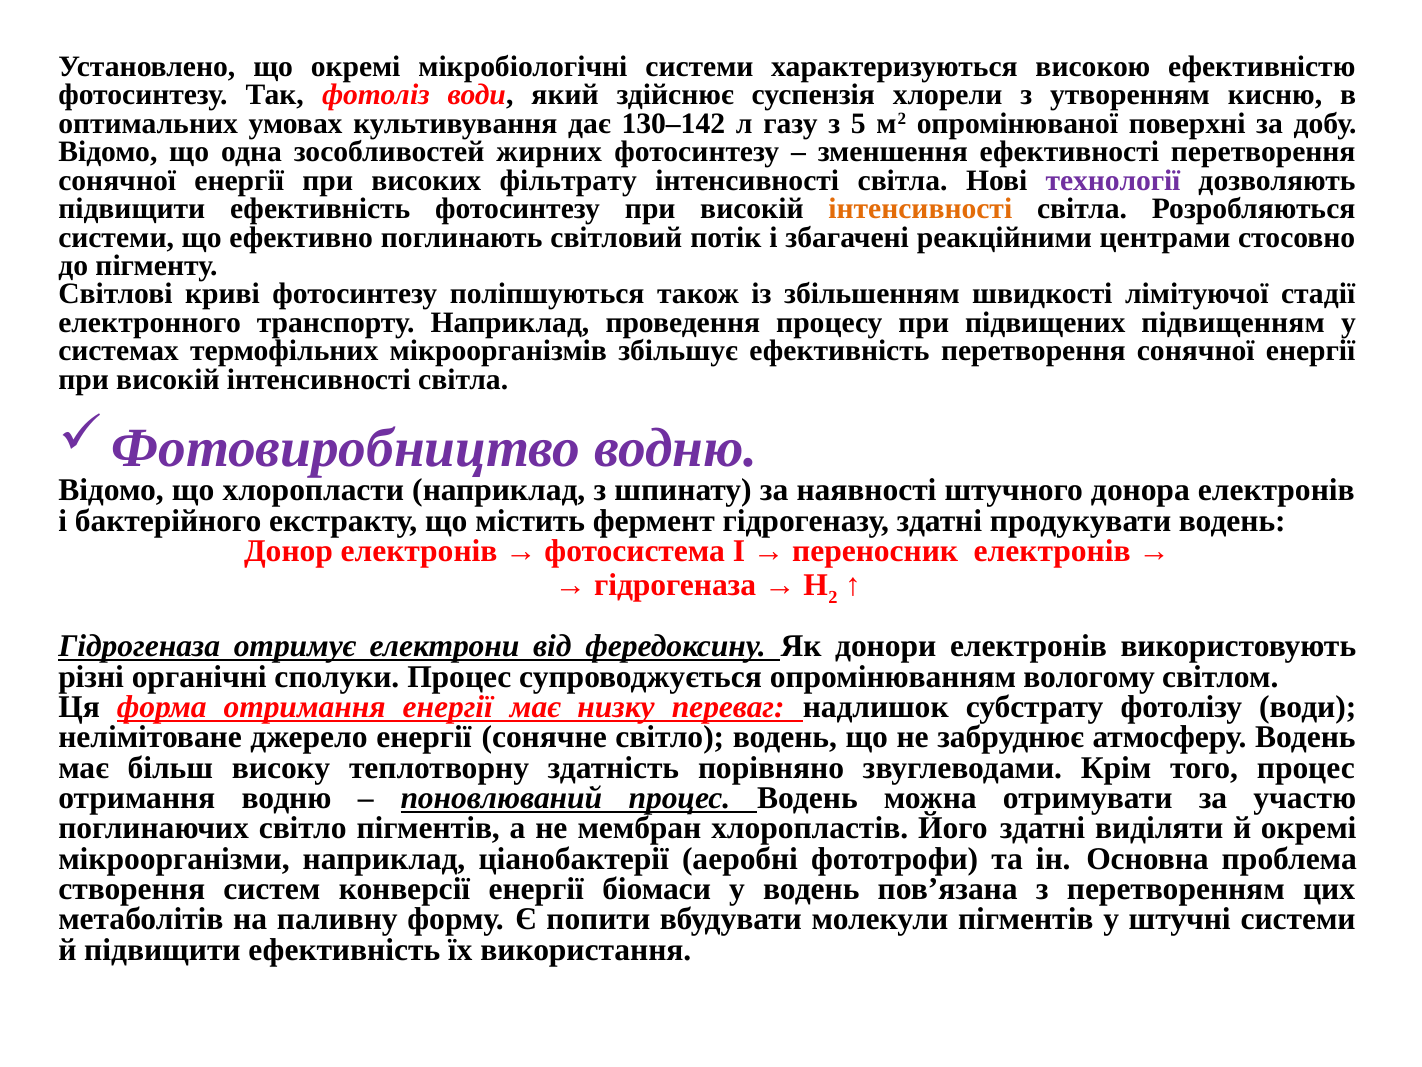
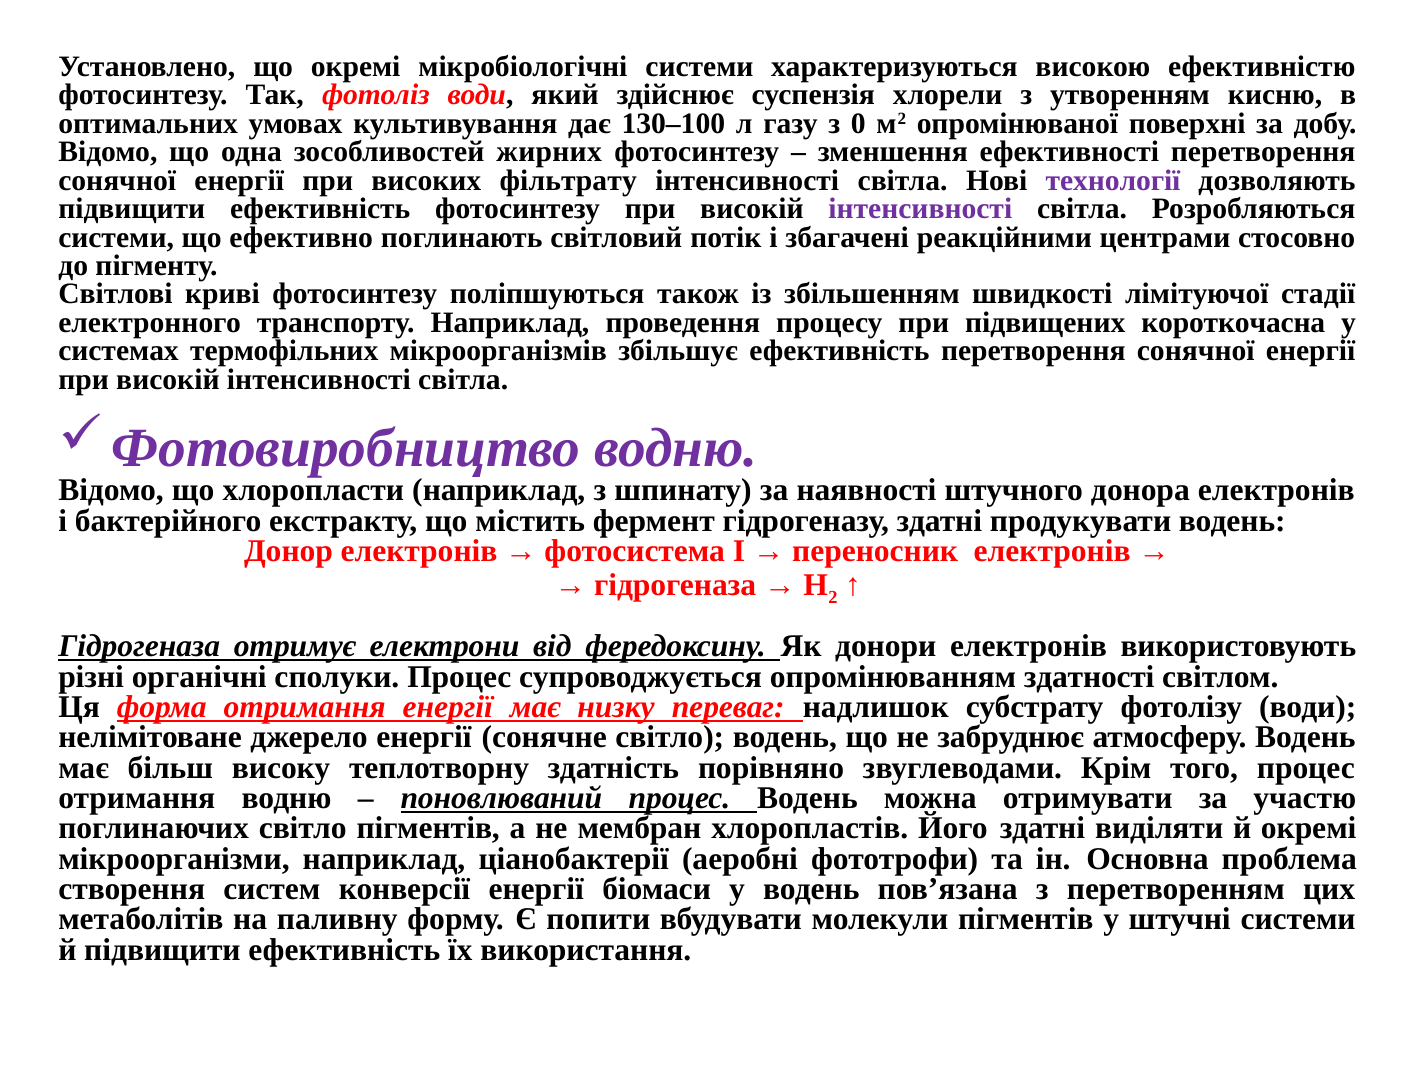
130–142: 130–142 -> 130–100
5: 5 -> 0
інтенсивності at (920, 209) colour: orange -> purple
підвищенням: підвищенням -> короткочасна
вологому: вологому -> здатності
